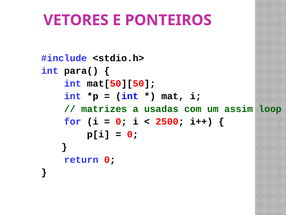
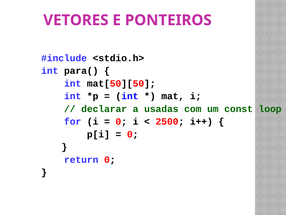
matrizes: matrizes -> declarar
assim: assim -> const
